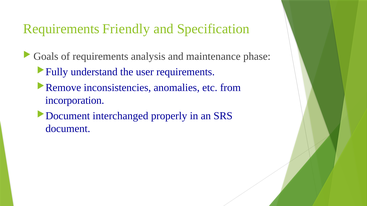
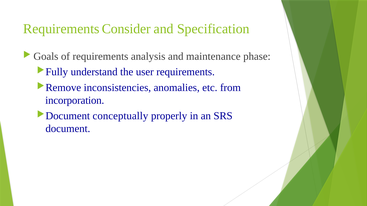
Friendly: Friendly -> Consider
interchanged: interchanged -> conceptually
